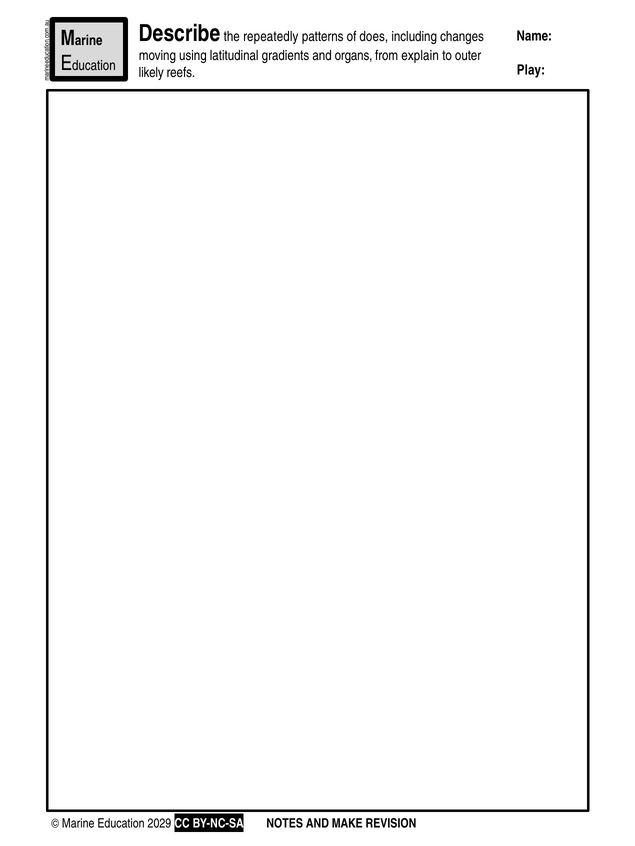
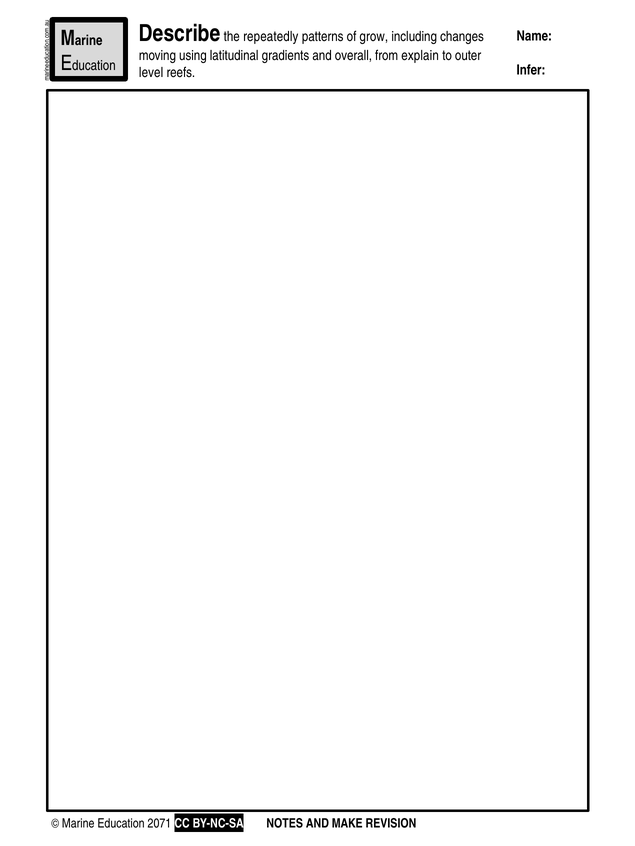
does: does -> grow
organs: organs -> overall
Play: Play -> Infer
likely: likely -> level
2029: 2029 -> 2071
